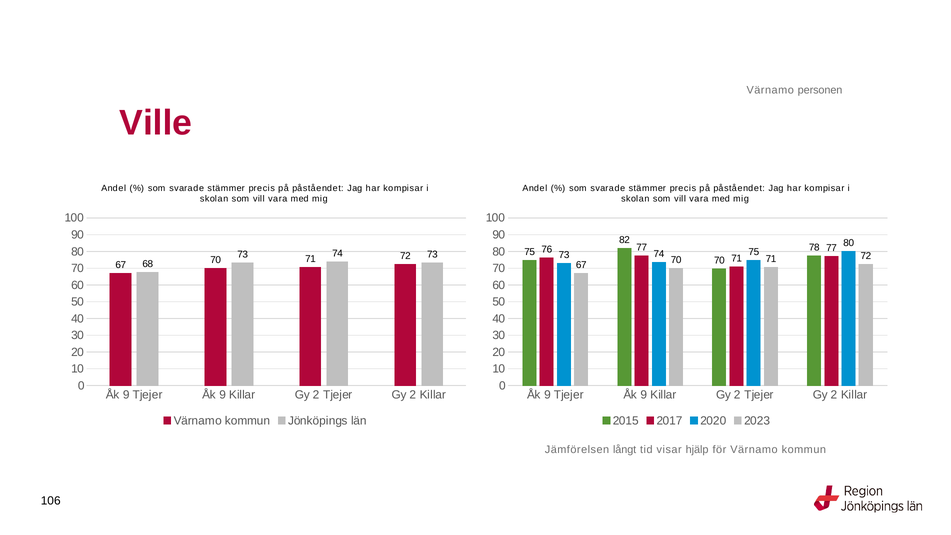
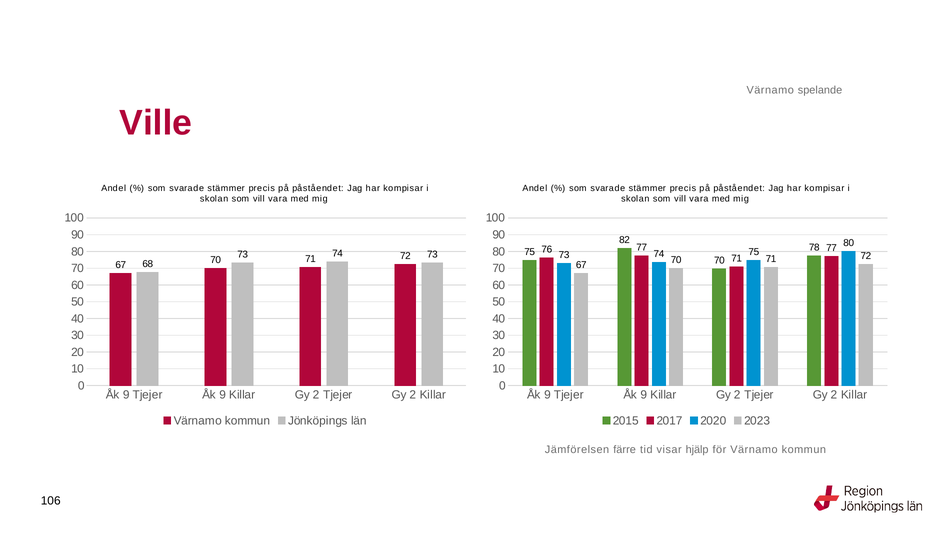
personen: personen -> spelande
långt: långt -> färre
